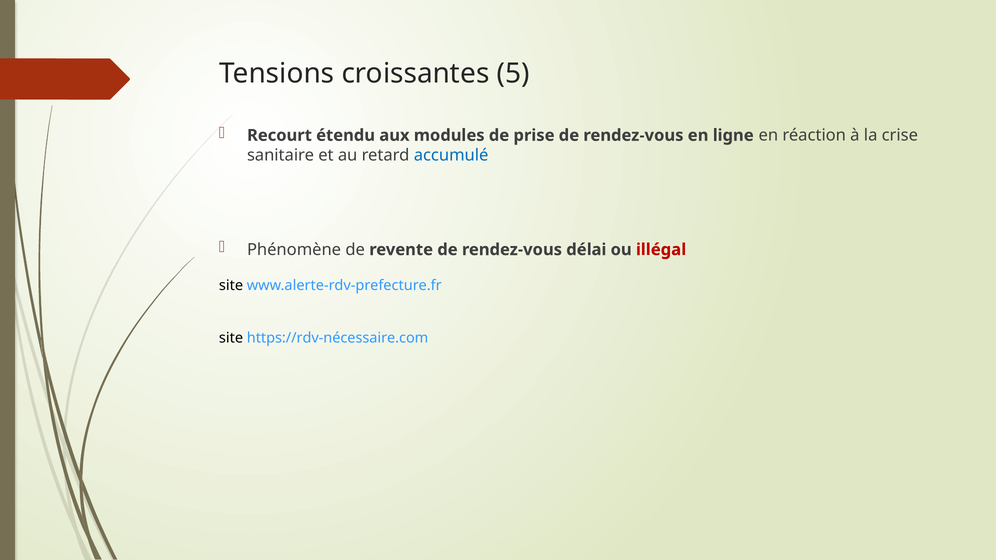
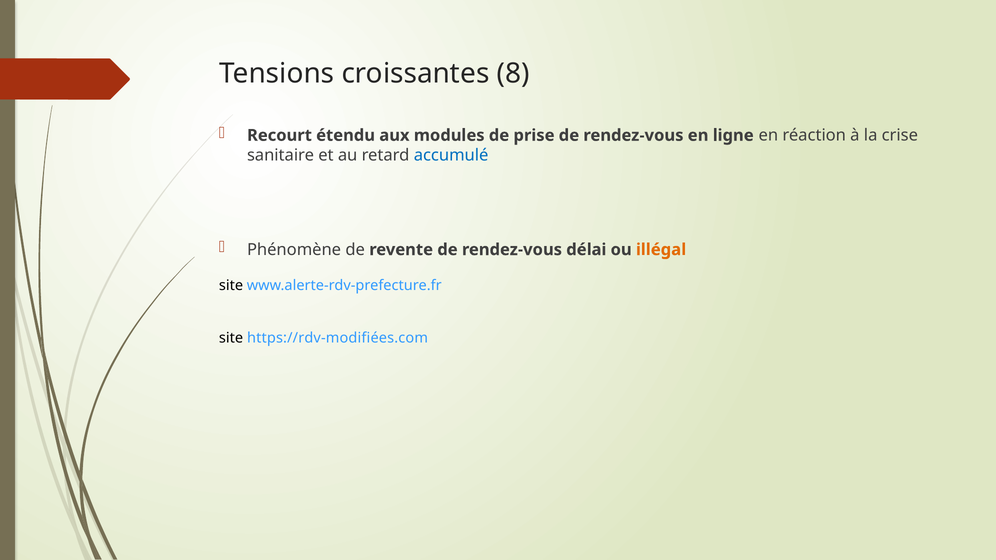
5: 5 -> 8
illégal colour: red -> orange
https://rdv-nécessaire.com: https://rdv-nécessaire.com -> https://rdv-modifiées.com
